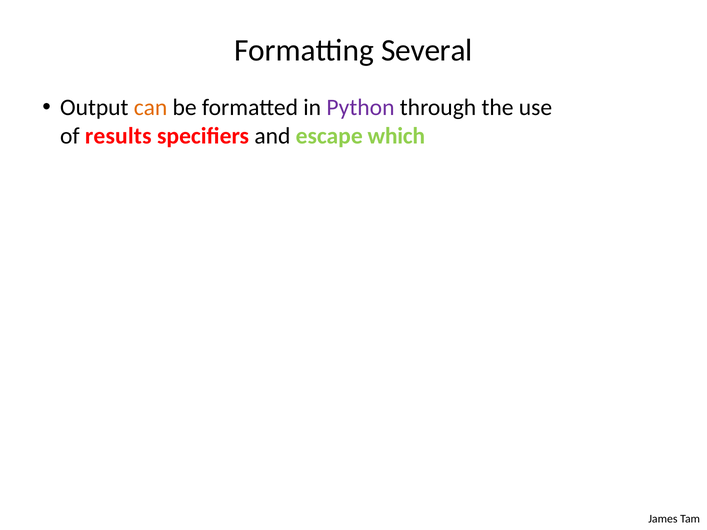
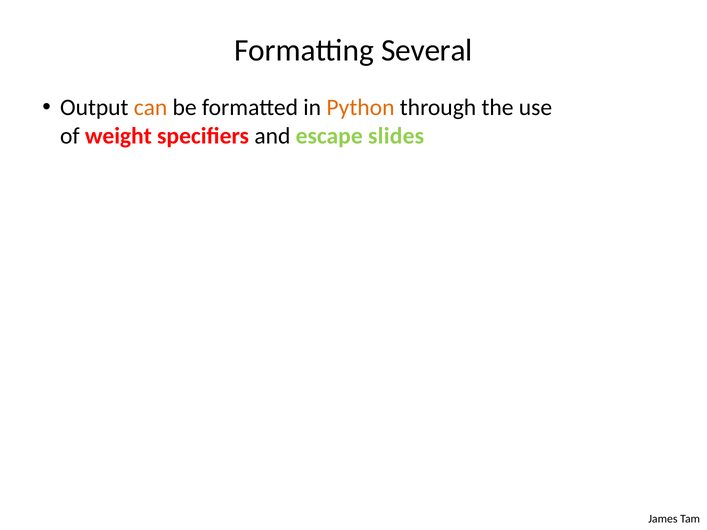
Python colour: purple -> orange
results: results -> weight
which: which -> slides
